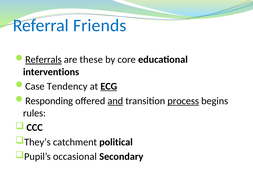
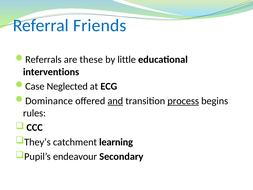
Referrals underline: present -> none
core: core -> little
Tendency: Tendency -> Neglected
ECG underline: present -> none
Responding: Responding -> Dominance
political: political -> learning
occasional: occasional -> endeavour
